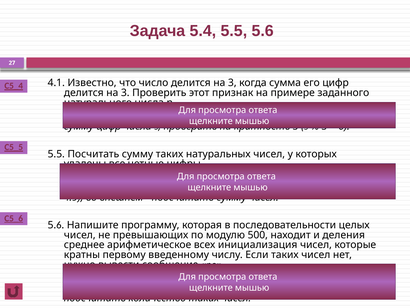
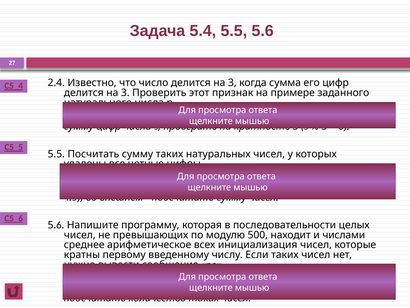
4.1: 4.1 -> 2.4
и деления: деления -> числами
